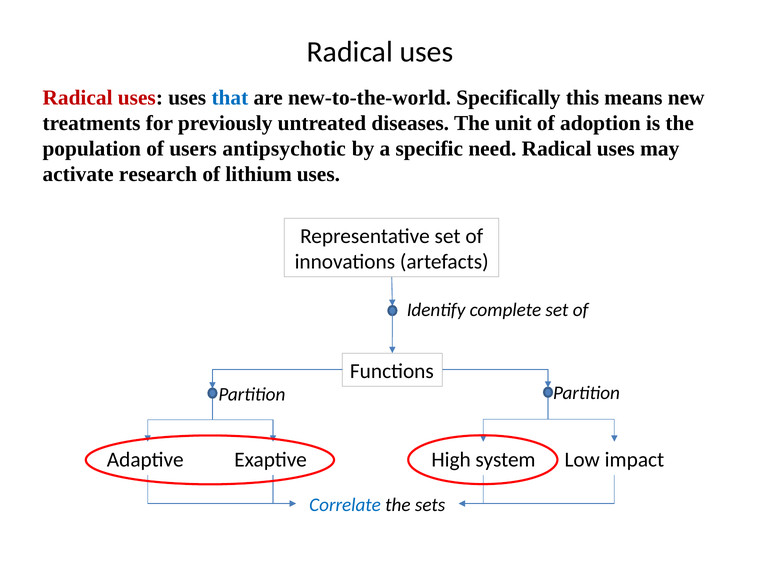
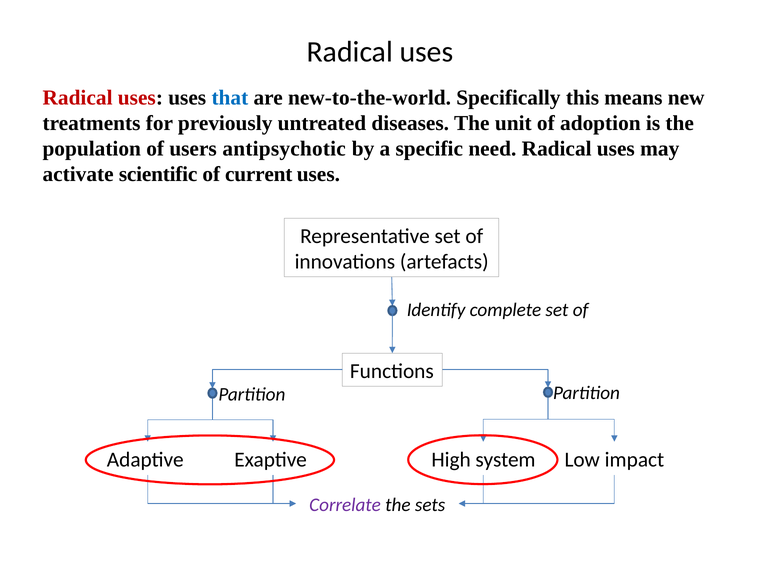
research: research -> scientific
lithium: lithium -> current
Correlate colour: blue -> purple
